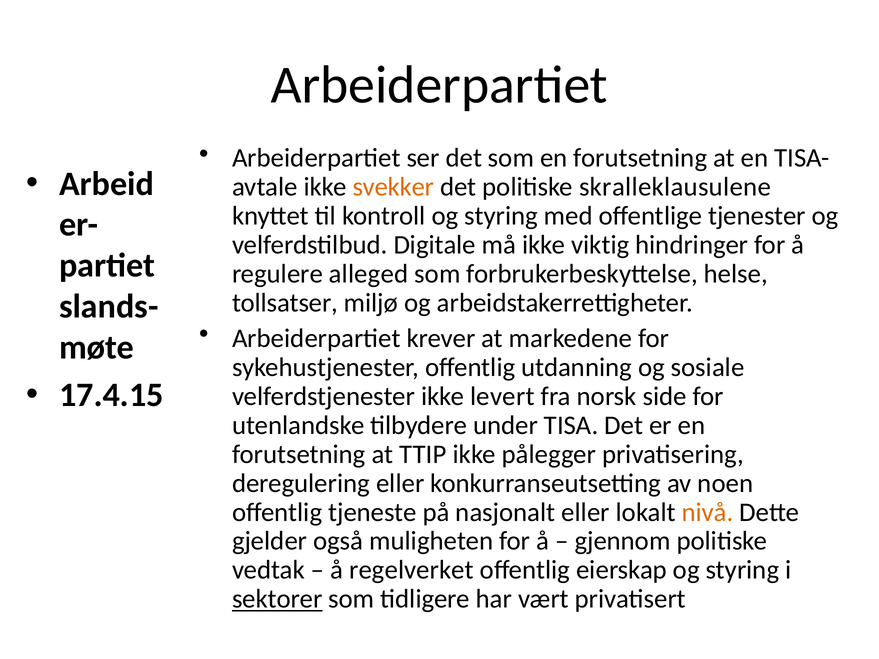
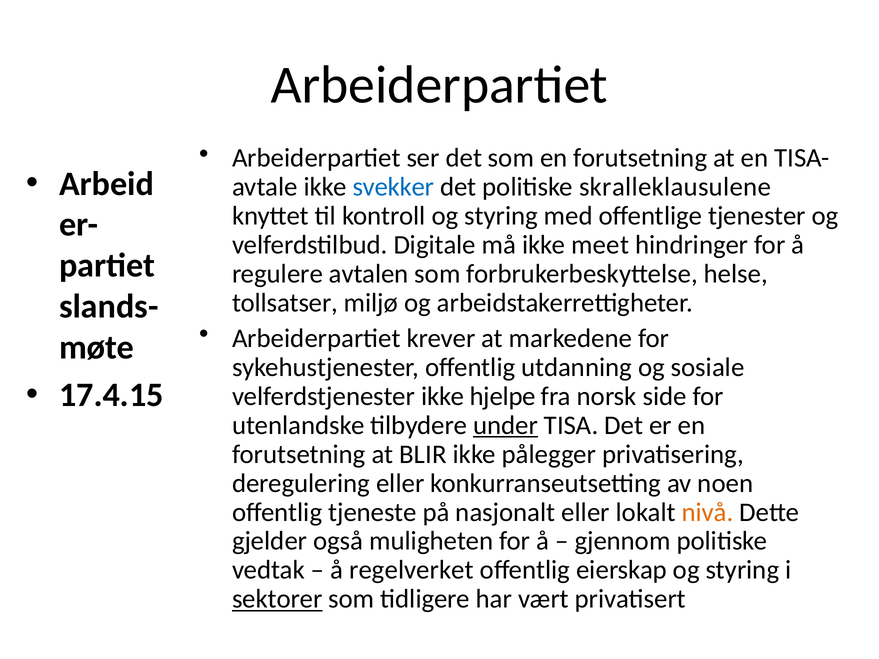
svekker colour: orange -> blue
viktig: viktig -> meet
alleged: alleged -> avtalen
levert: levert -> hjelpe
under underline: none -> present
TTIP: TTIP -> BLIR
